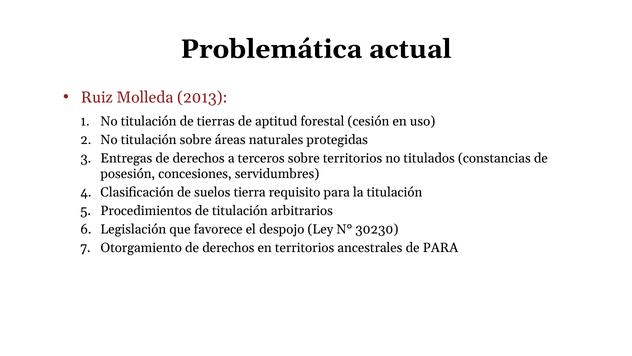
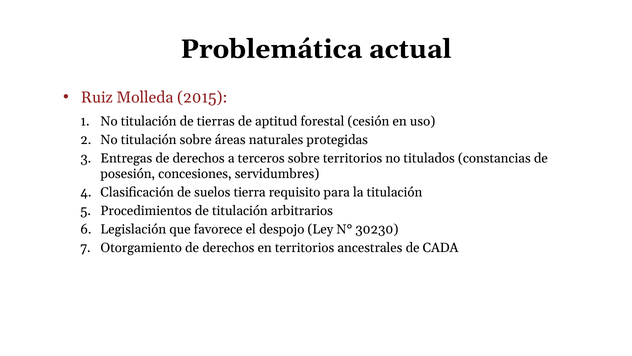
2013: 2013 -> 2015
de PARA: PARA -> CADA
